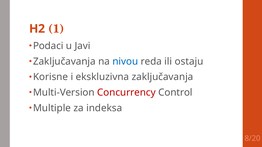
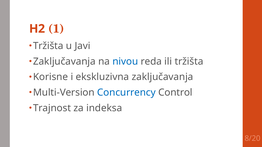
Podaci at (48, 46): Podaci -> Tržišta
ili ostaju: ostaju -> tržišta
Concurrency colour: red -> blue
Multiple: Multiple -> Trajnost
